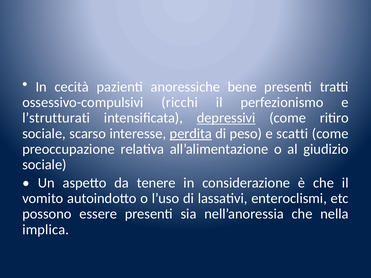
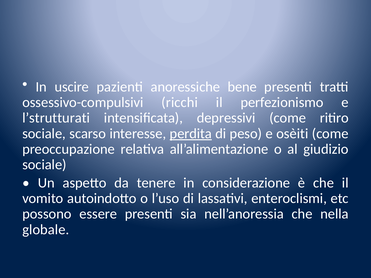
cecità: cecità -> uscire
depressivi underline: present -> none
scatti: scatti -> osèiti
implica: implica -> globale
